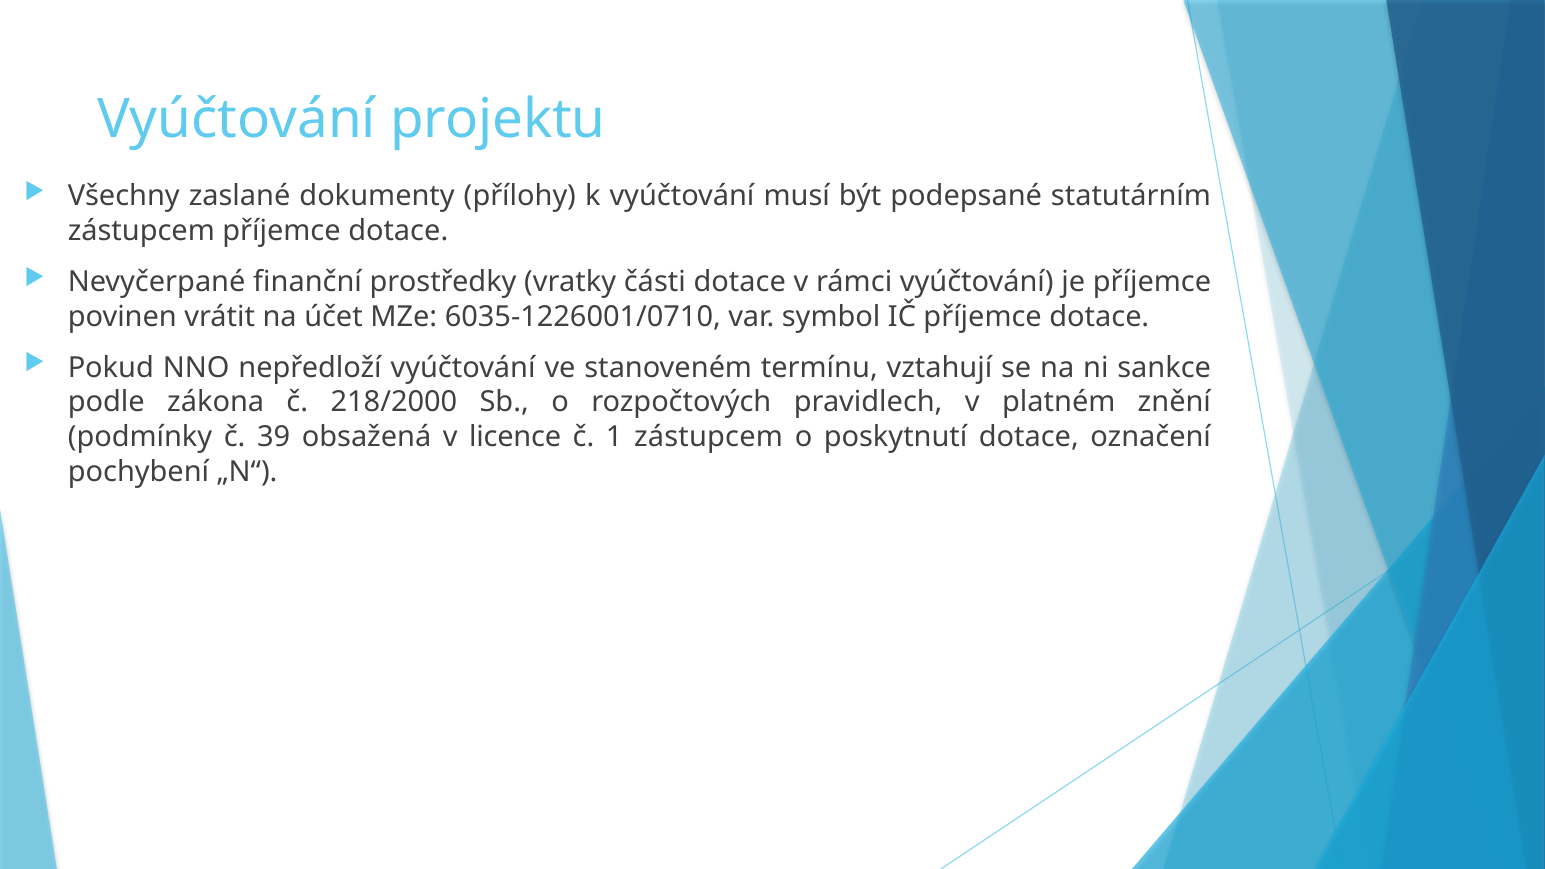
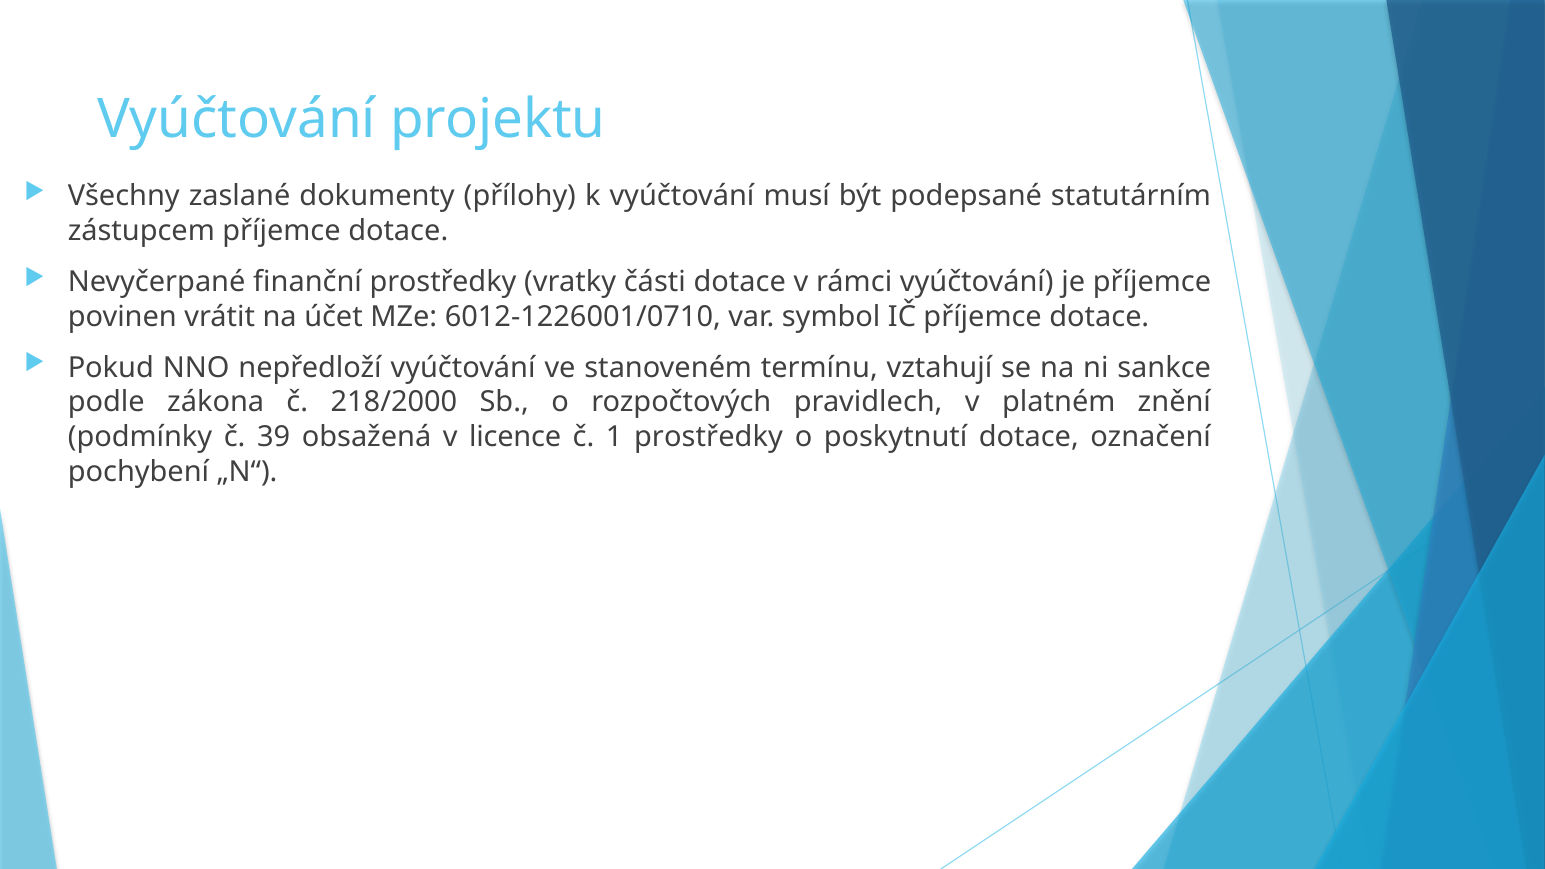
6035-1226001/0710: 6035-1226001/0710 -> 6012-1226001/0710
1 zástupcem: zástupcem -> prostředky
